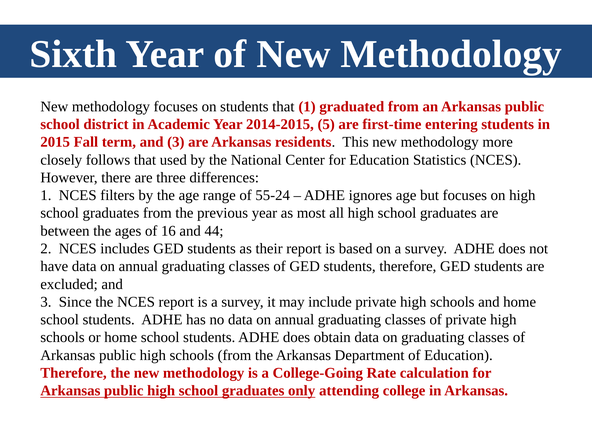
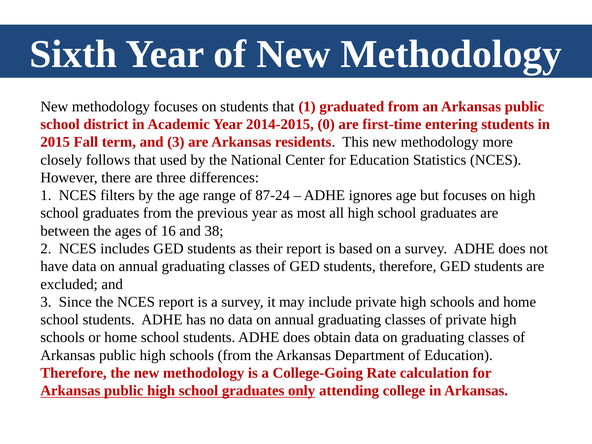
5: 5 -> 0
55-24: 55-24 -> 87-24
44: 44 -> 38
